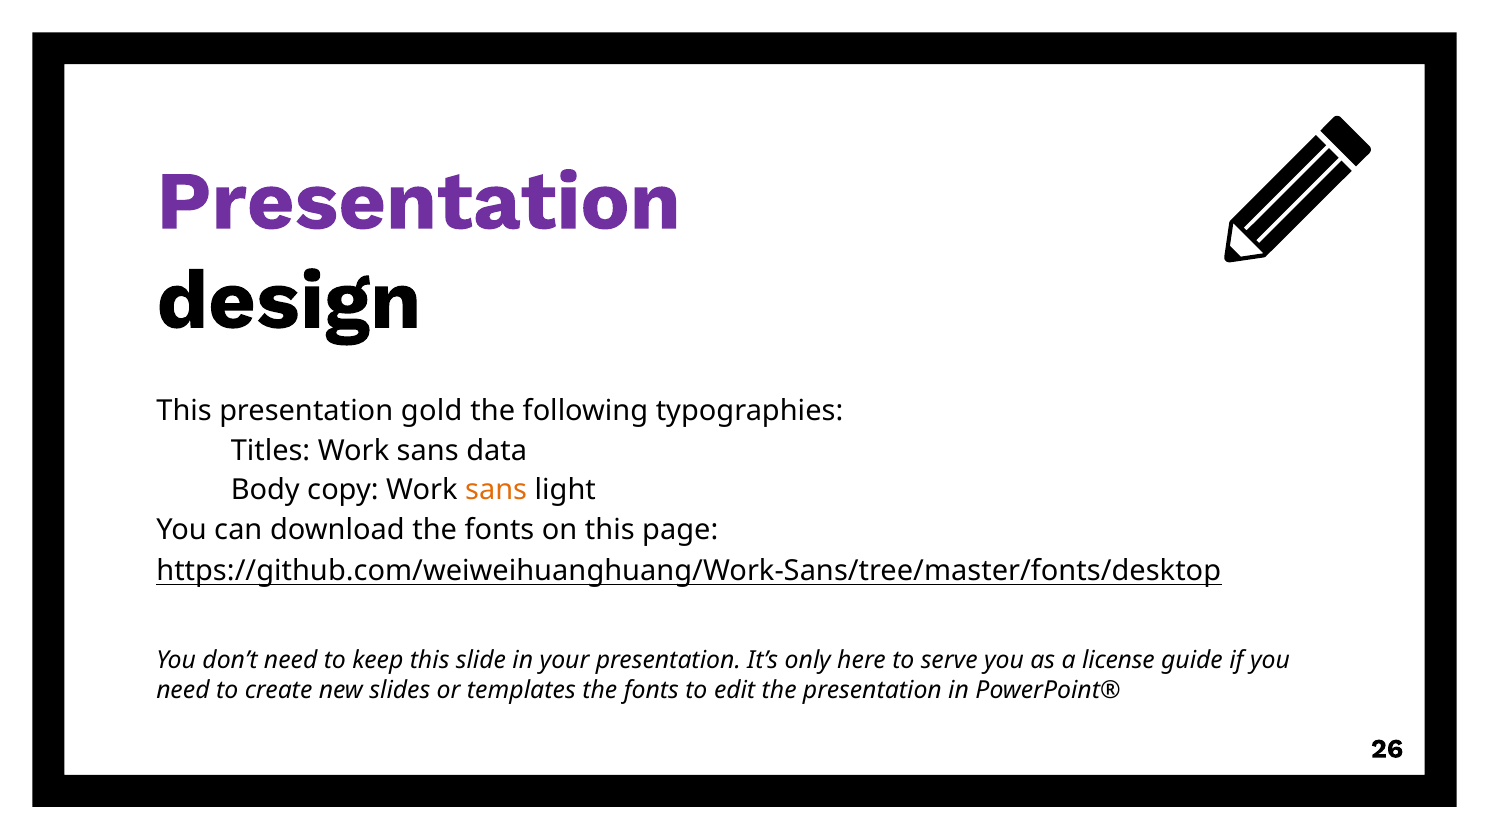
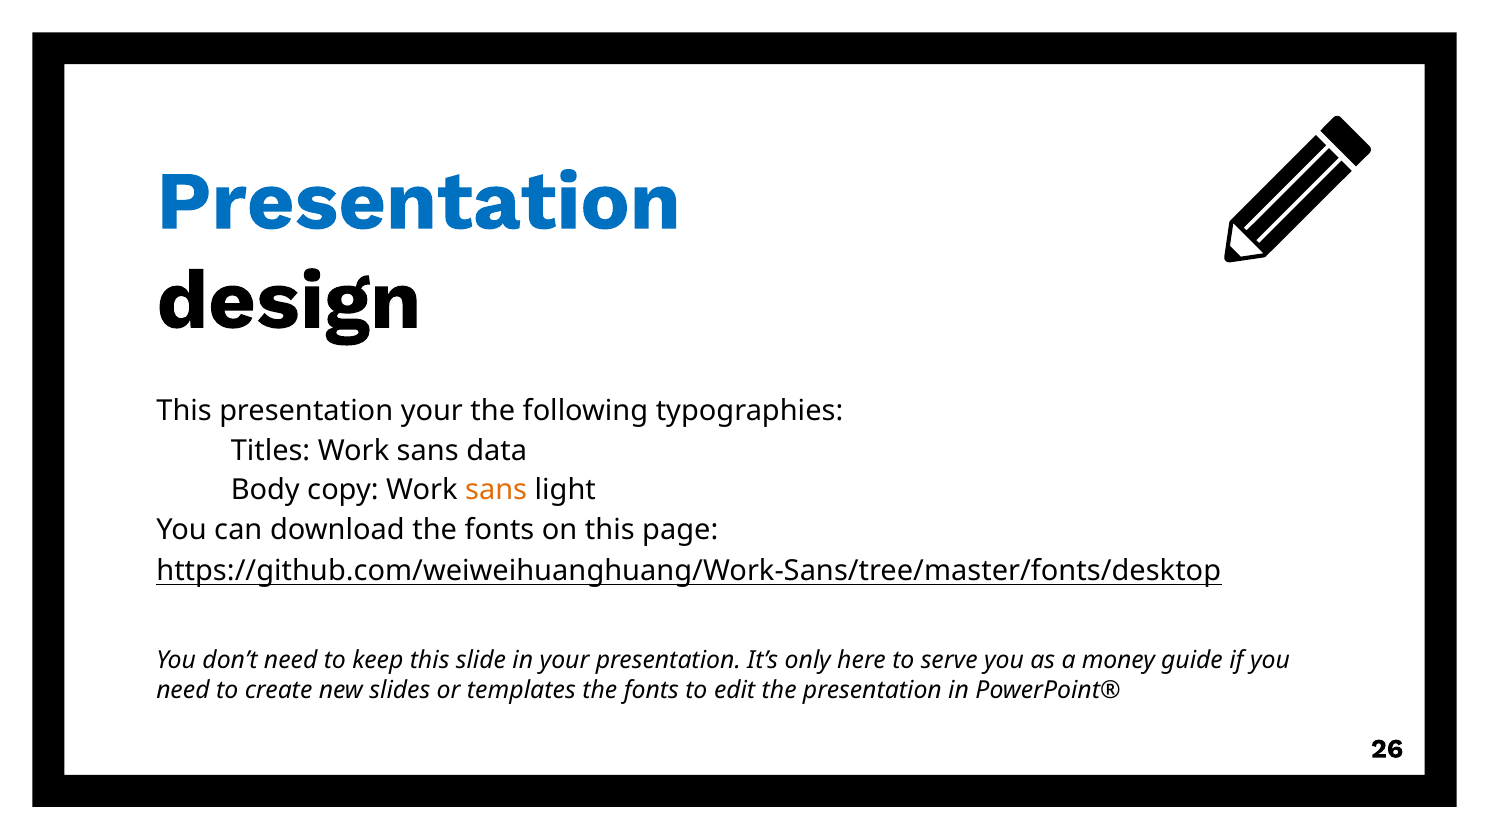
Presentation at (419, 201) colour: purple -> blue
presentation gold: gold -> your
license: license -> money
